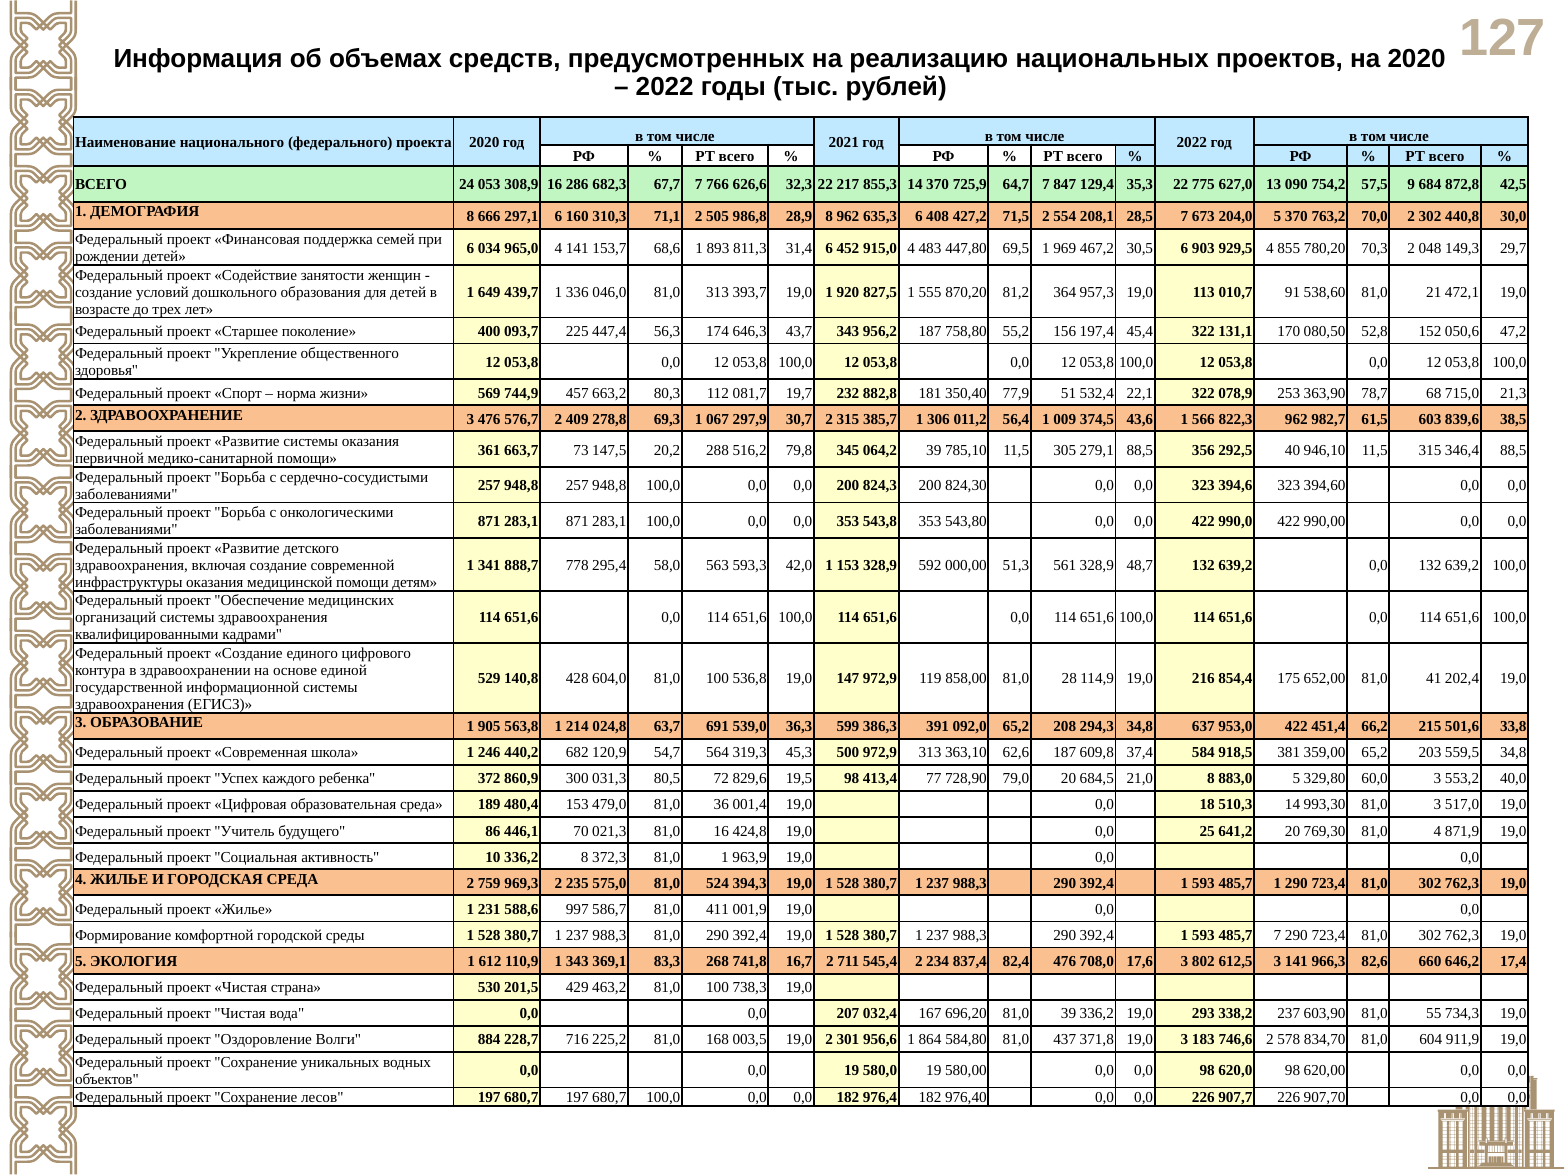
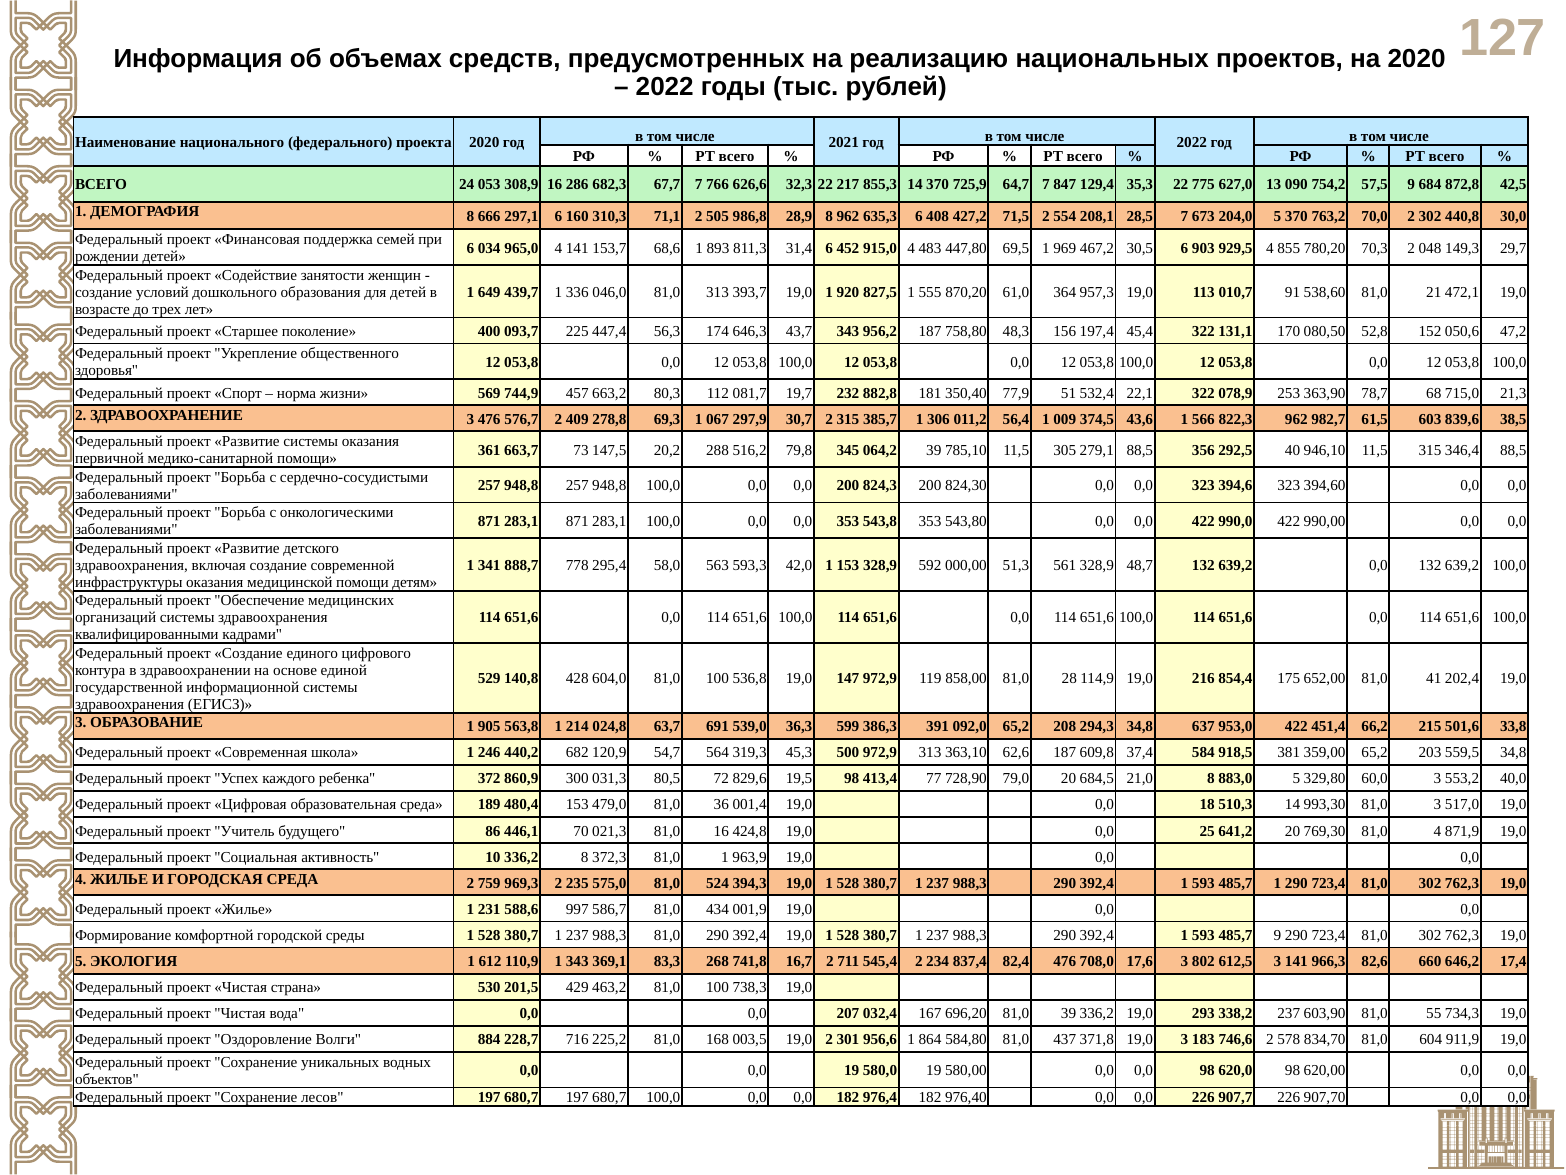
81,2: 81,2 -> 61,0
55,2: 55,2 -> 48,3
411: 411 -> 434
485,7 7: 7 -> 9
